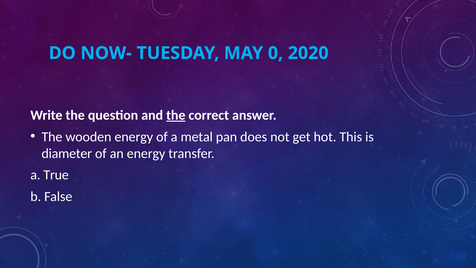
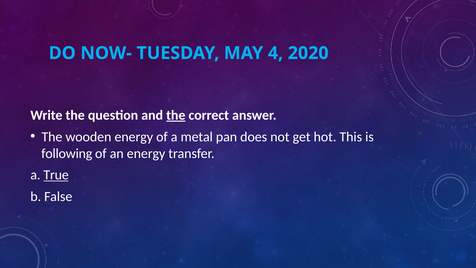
0: 0 -> 4
diameter: diameter -> following
True underline: none -> present
